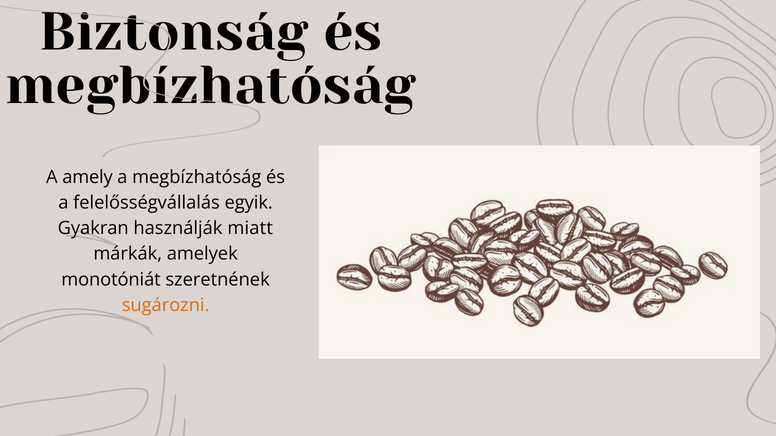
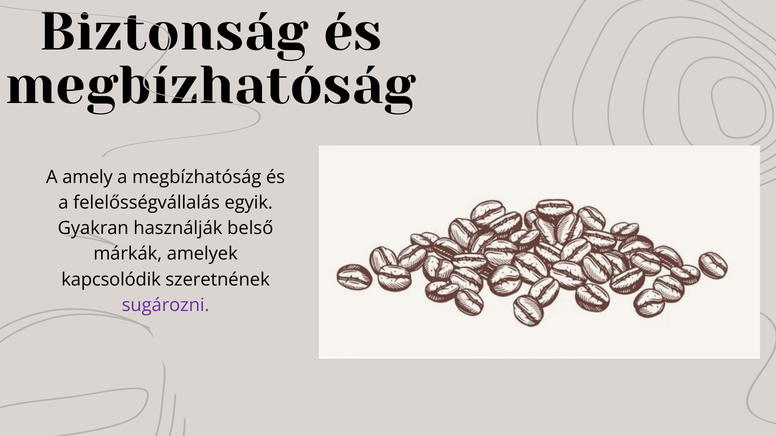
miatt: miatt -> belső
monotóniát: monotóniát -> kapcsolódik
sugározni colour: orange -> purple
